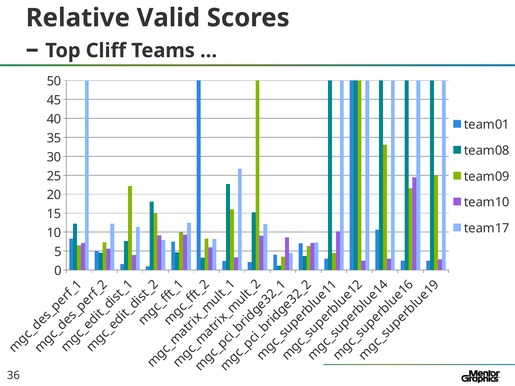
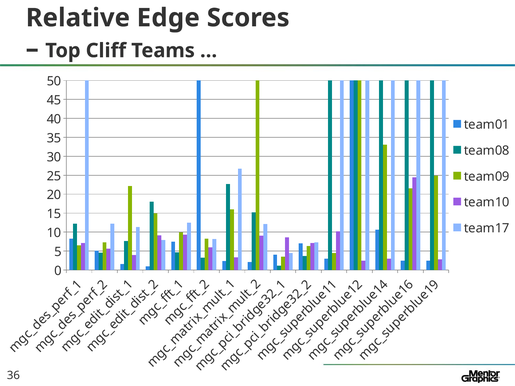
Valid: Valid -> Edge
